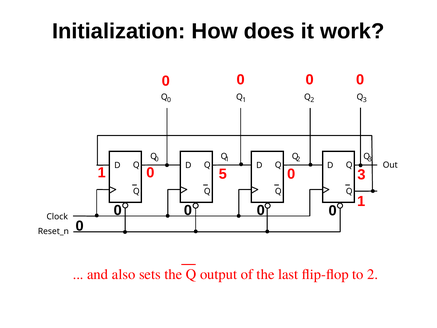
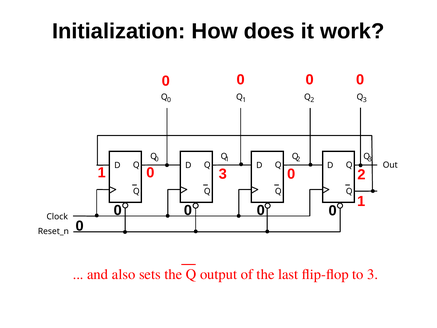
0 5: 5 -> 3
0 3: 3 -> 2
to 2: 2 -> 3
